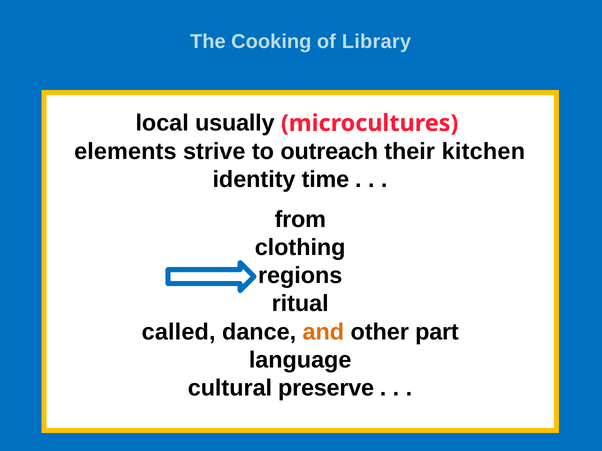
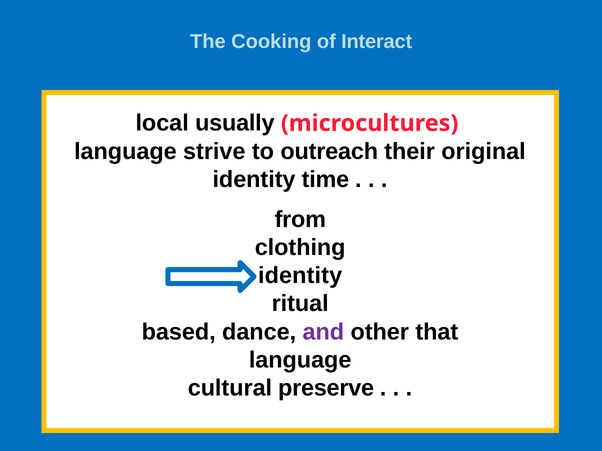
Library: Library -> Interact
elements at (125, 152): elements -> language
kitchen: kitchen -> original
regions at (300, 276): regions -> identity
called: called -> based
and colour: orange -> purple
part: part -> that
